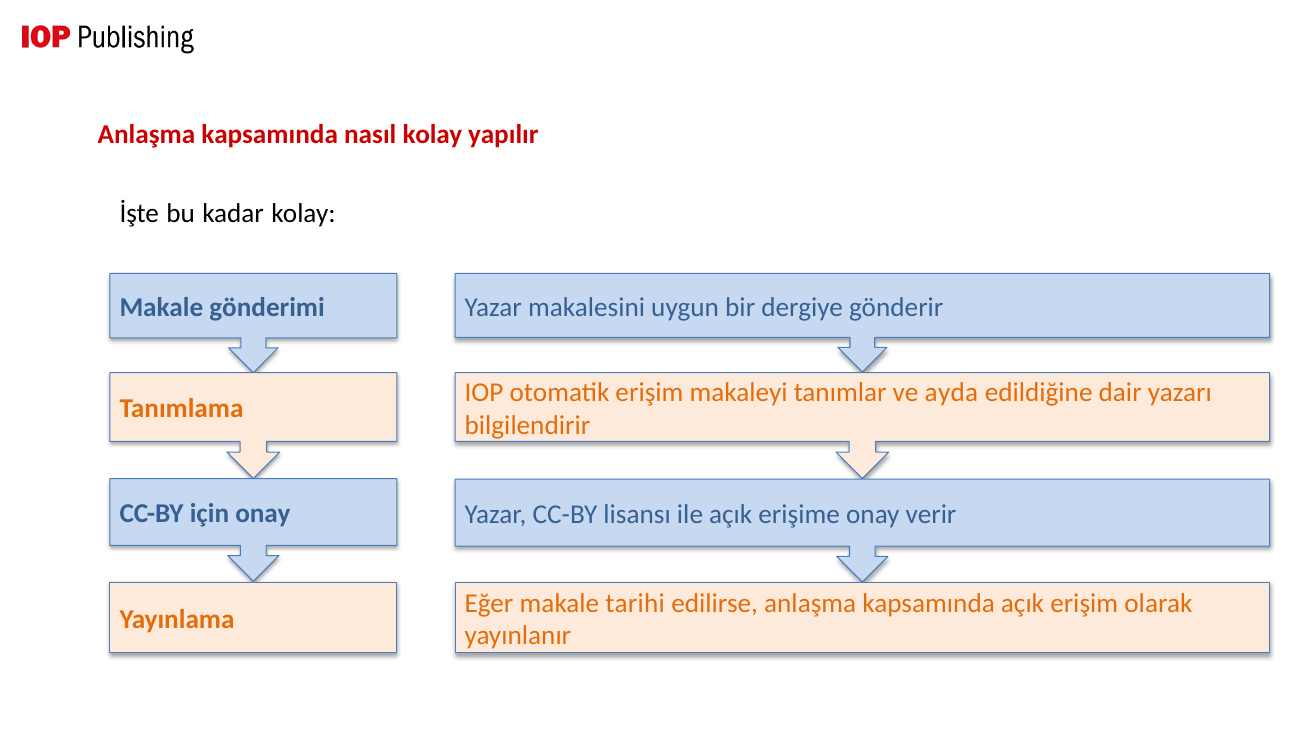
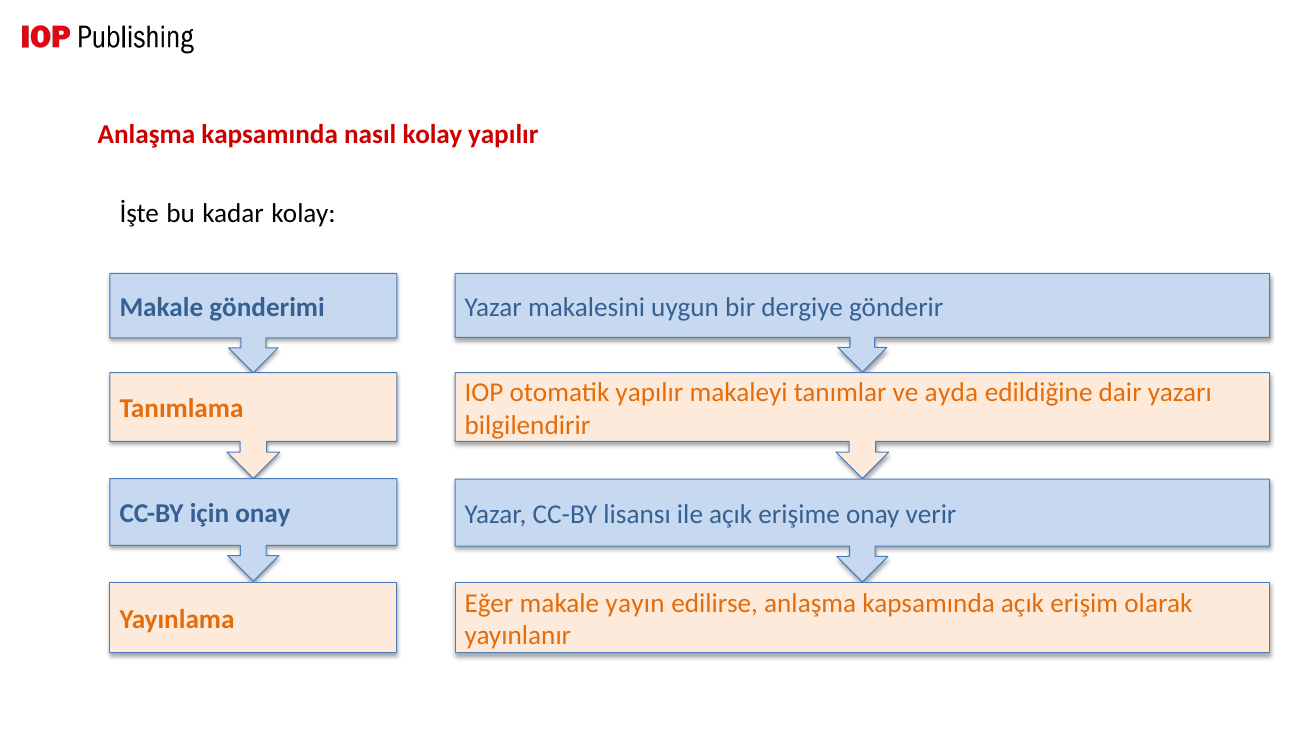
otomatik erişim: erişim -> yapılır
tarihi: tarihi -> yayın
